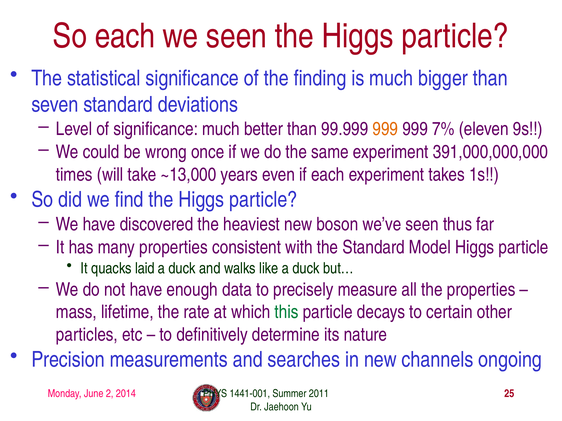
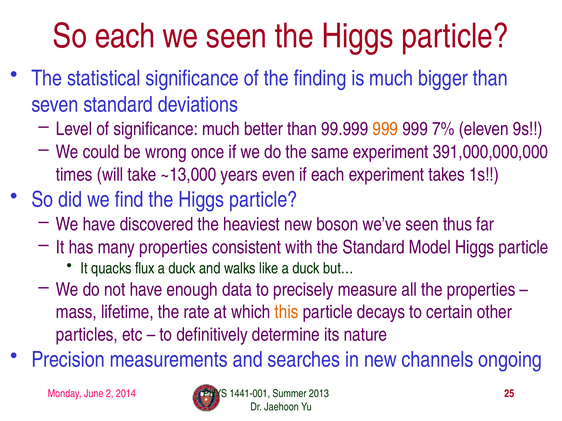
laid: laid -> flux
this colour: green -> orange
2011: 2011 -> 2013
